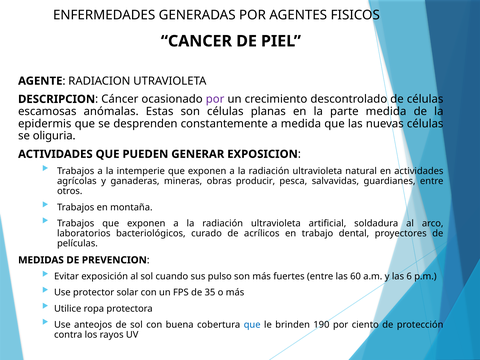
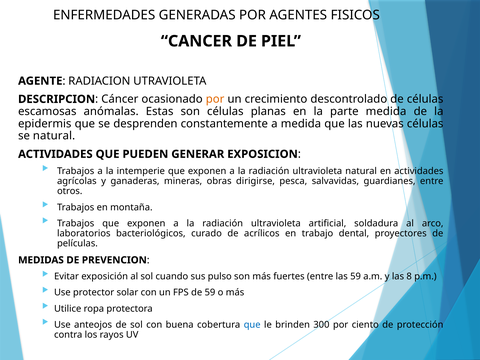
por at (215, 99) colour: purple -> orange
se oliguria: oliguria -> natural
producir: producir -> dirigirse
las 60: 60 -> 59
6: 6 -> 8
de 35: 35 -> 59
190: 190 -> 300
